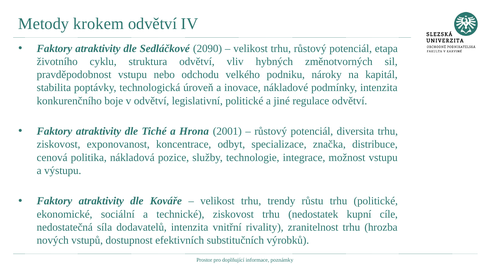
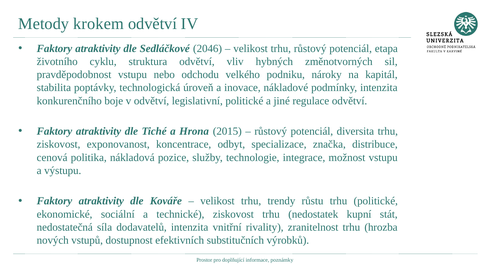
2090: 2090 -> 2046
2001: 2001 -> 2015
cíle: cíle -> stát
